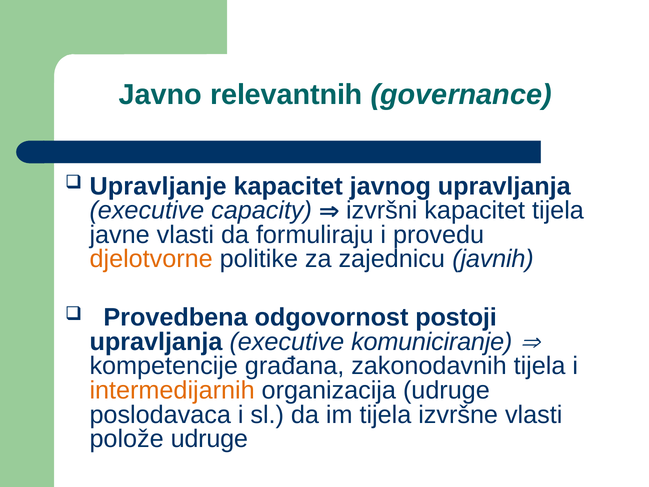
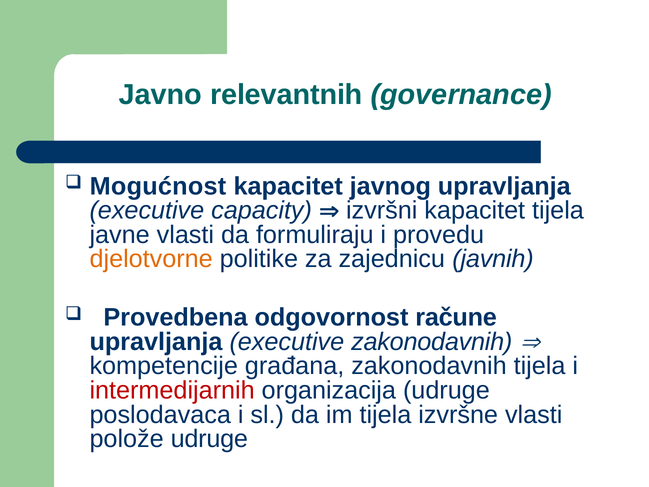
Upravljanje: Upravljanje -> Mogućnost
postoji: postoji -> račune
executive komuniciranje: komuniciranje -> zakonodavnih
intermedijarnih colour: orange -> red
